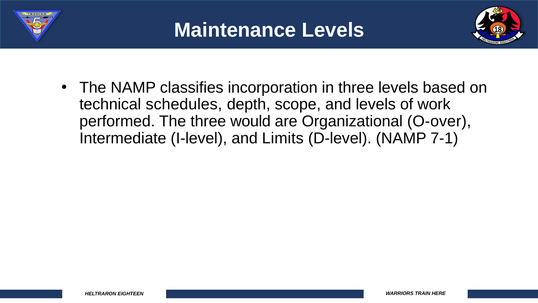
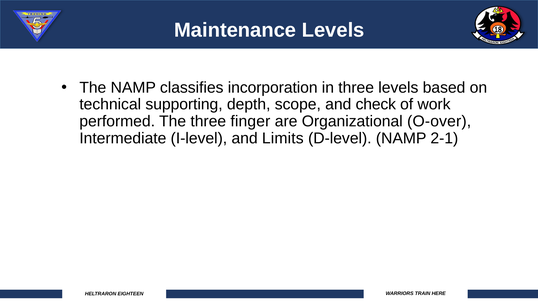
schedules: schedules -> supporting
and levels: levels -> check
would: would -> finger
7-1: 7-1 -> 2-1
